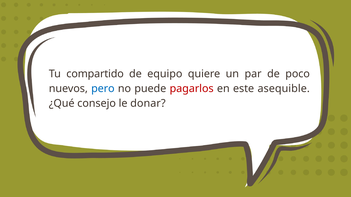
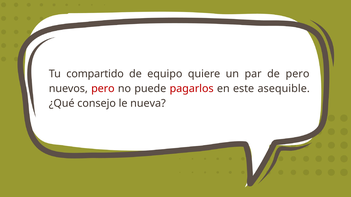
de poco: poco -> pero
pero at (103, 89) colour: blue -> red
donar: donar -> nueva
